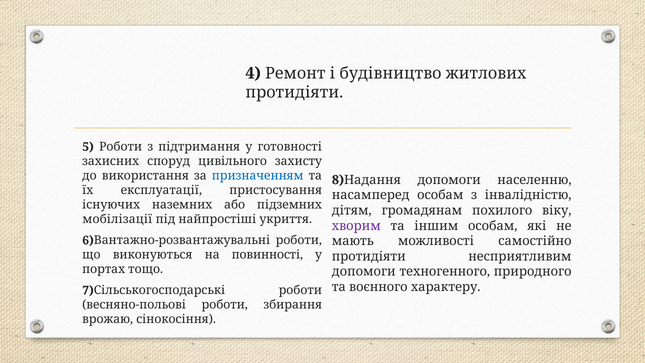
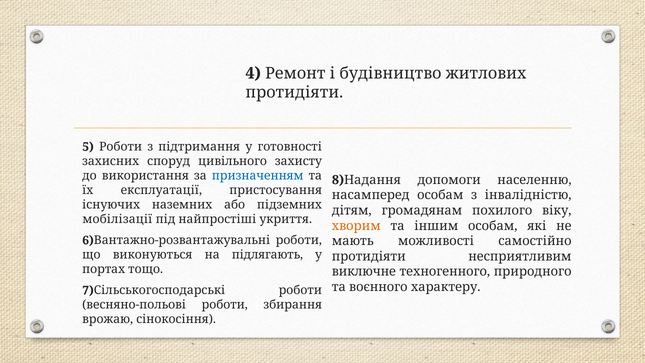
хворим colour: purple -> orange
повинності: повинності -> підлягають
допомоги at (364, 272): допомоги -> виключне
